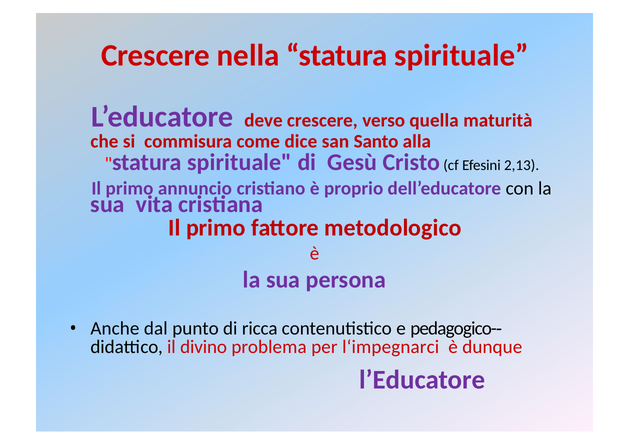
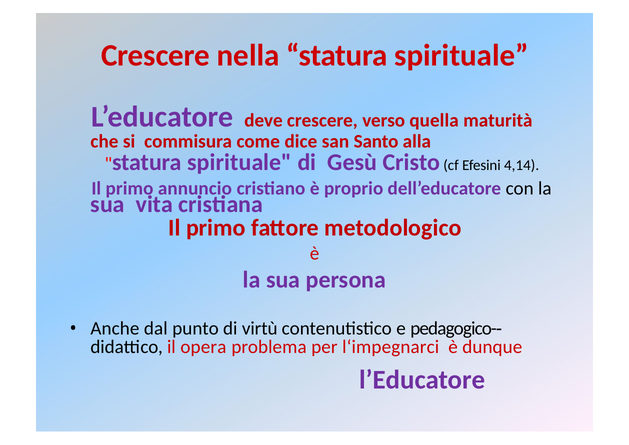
2,13: 2,13 -> 4,14
ricca: ricca -> virtù
divino: divino -> opera
